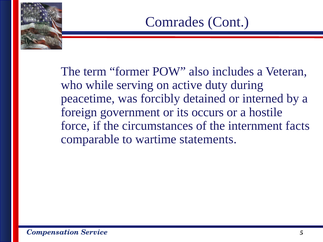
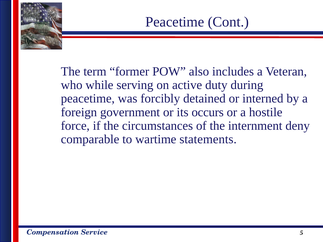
Comrades at (175, 22): Comrades -> Peacetime
facts: facts -> deny
